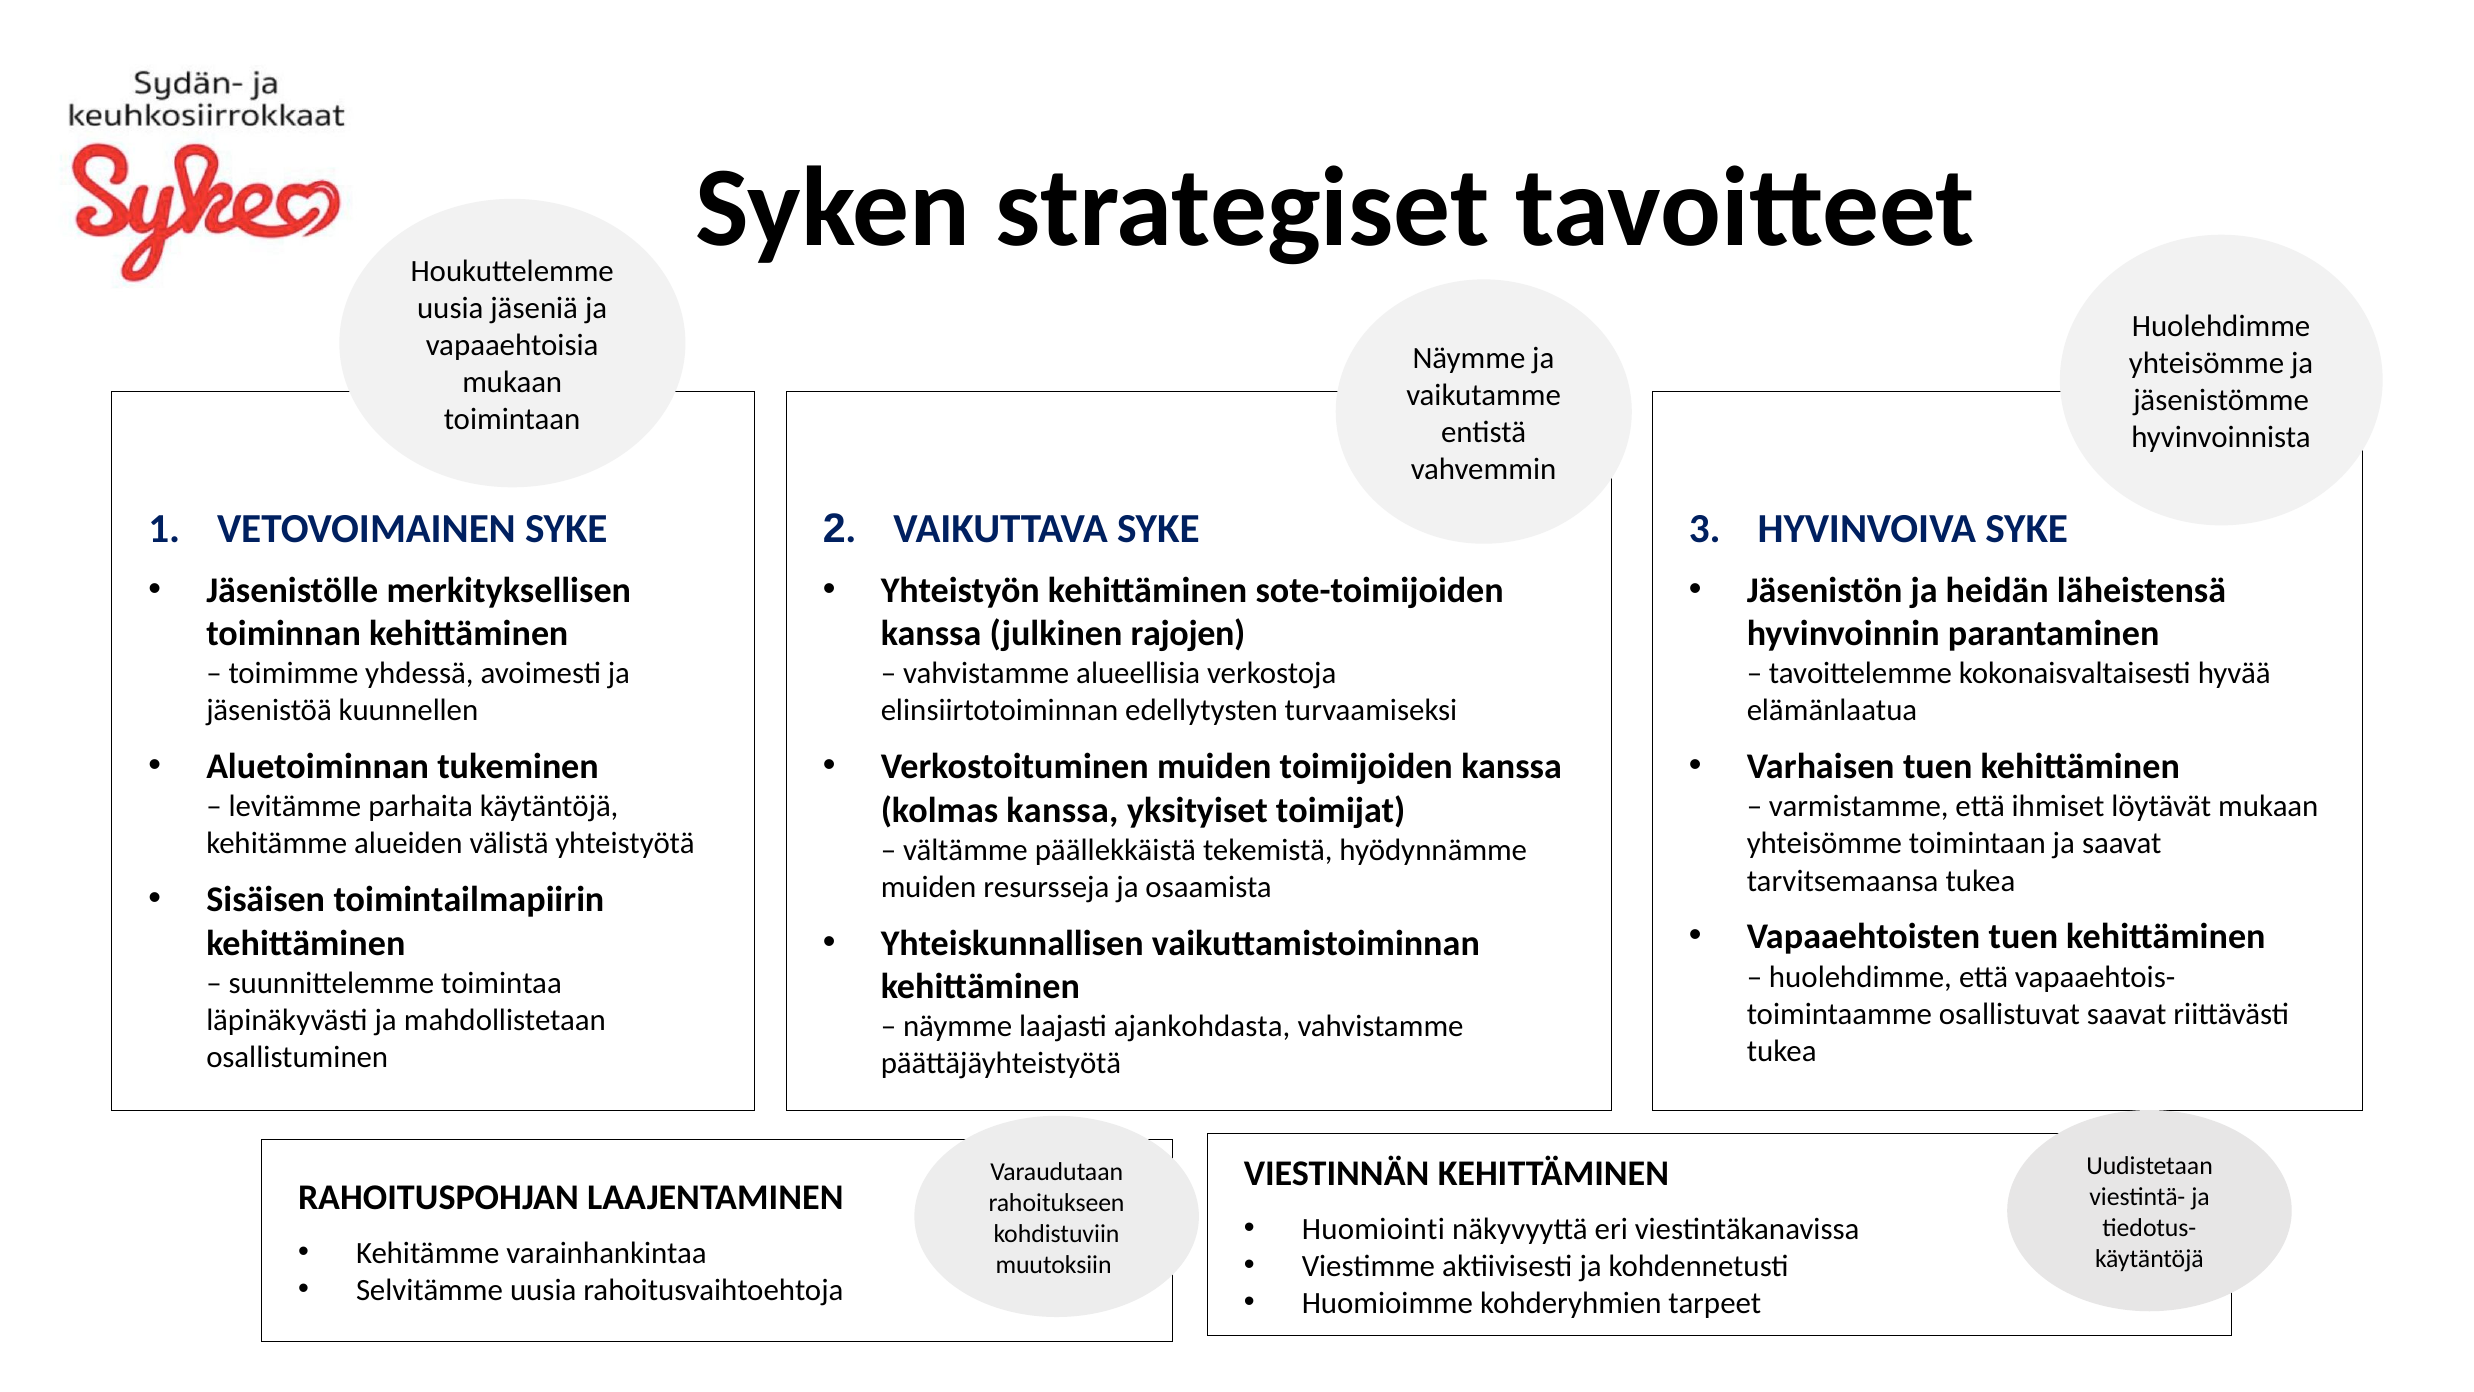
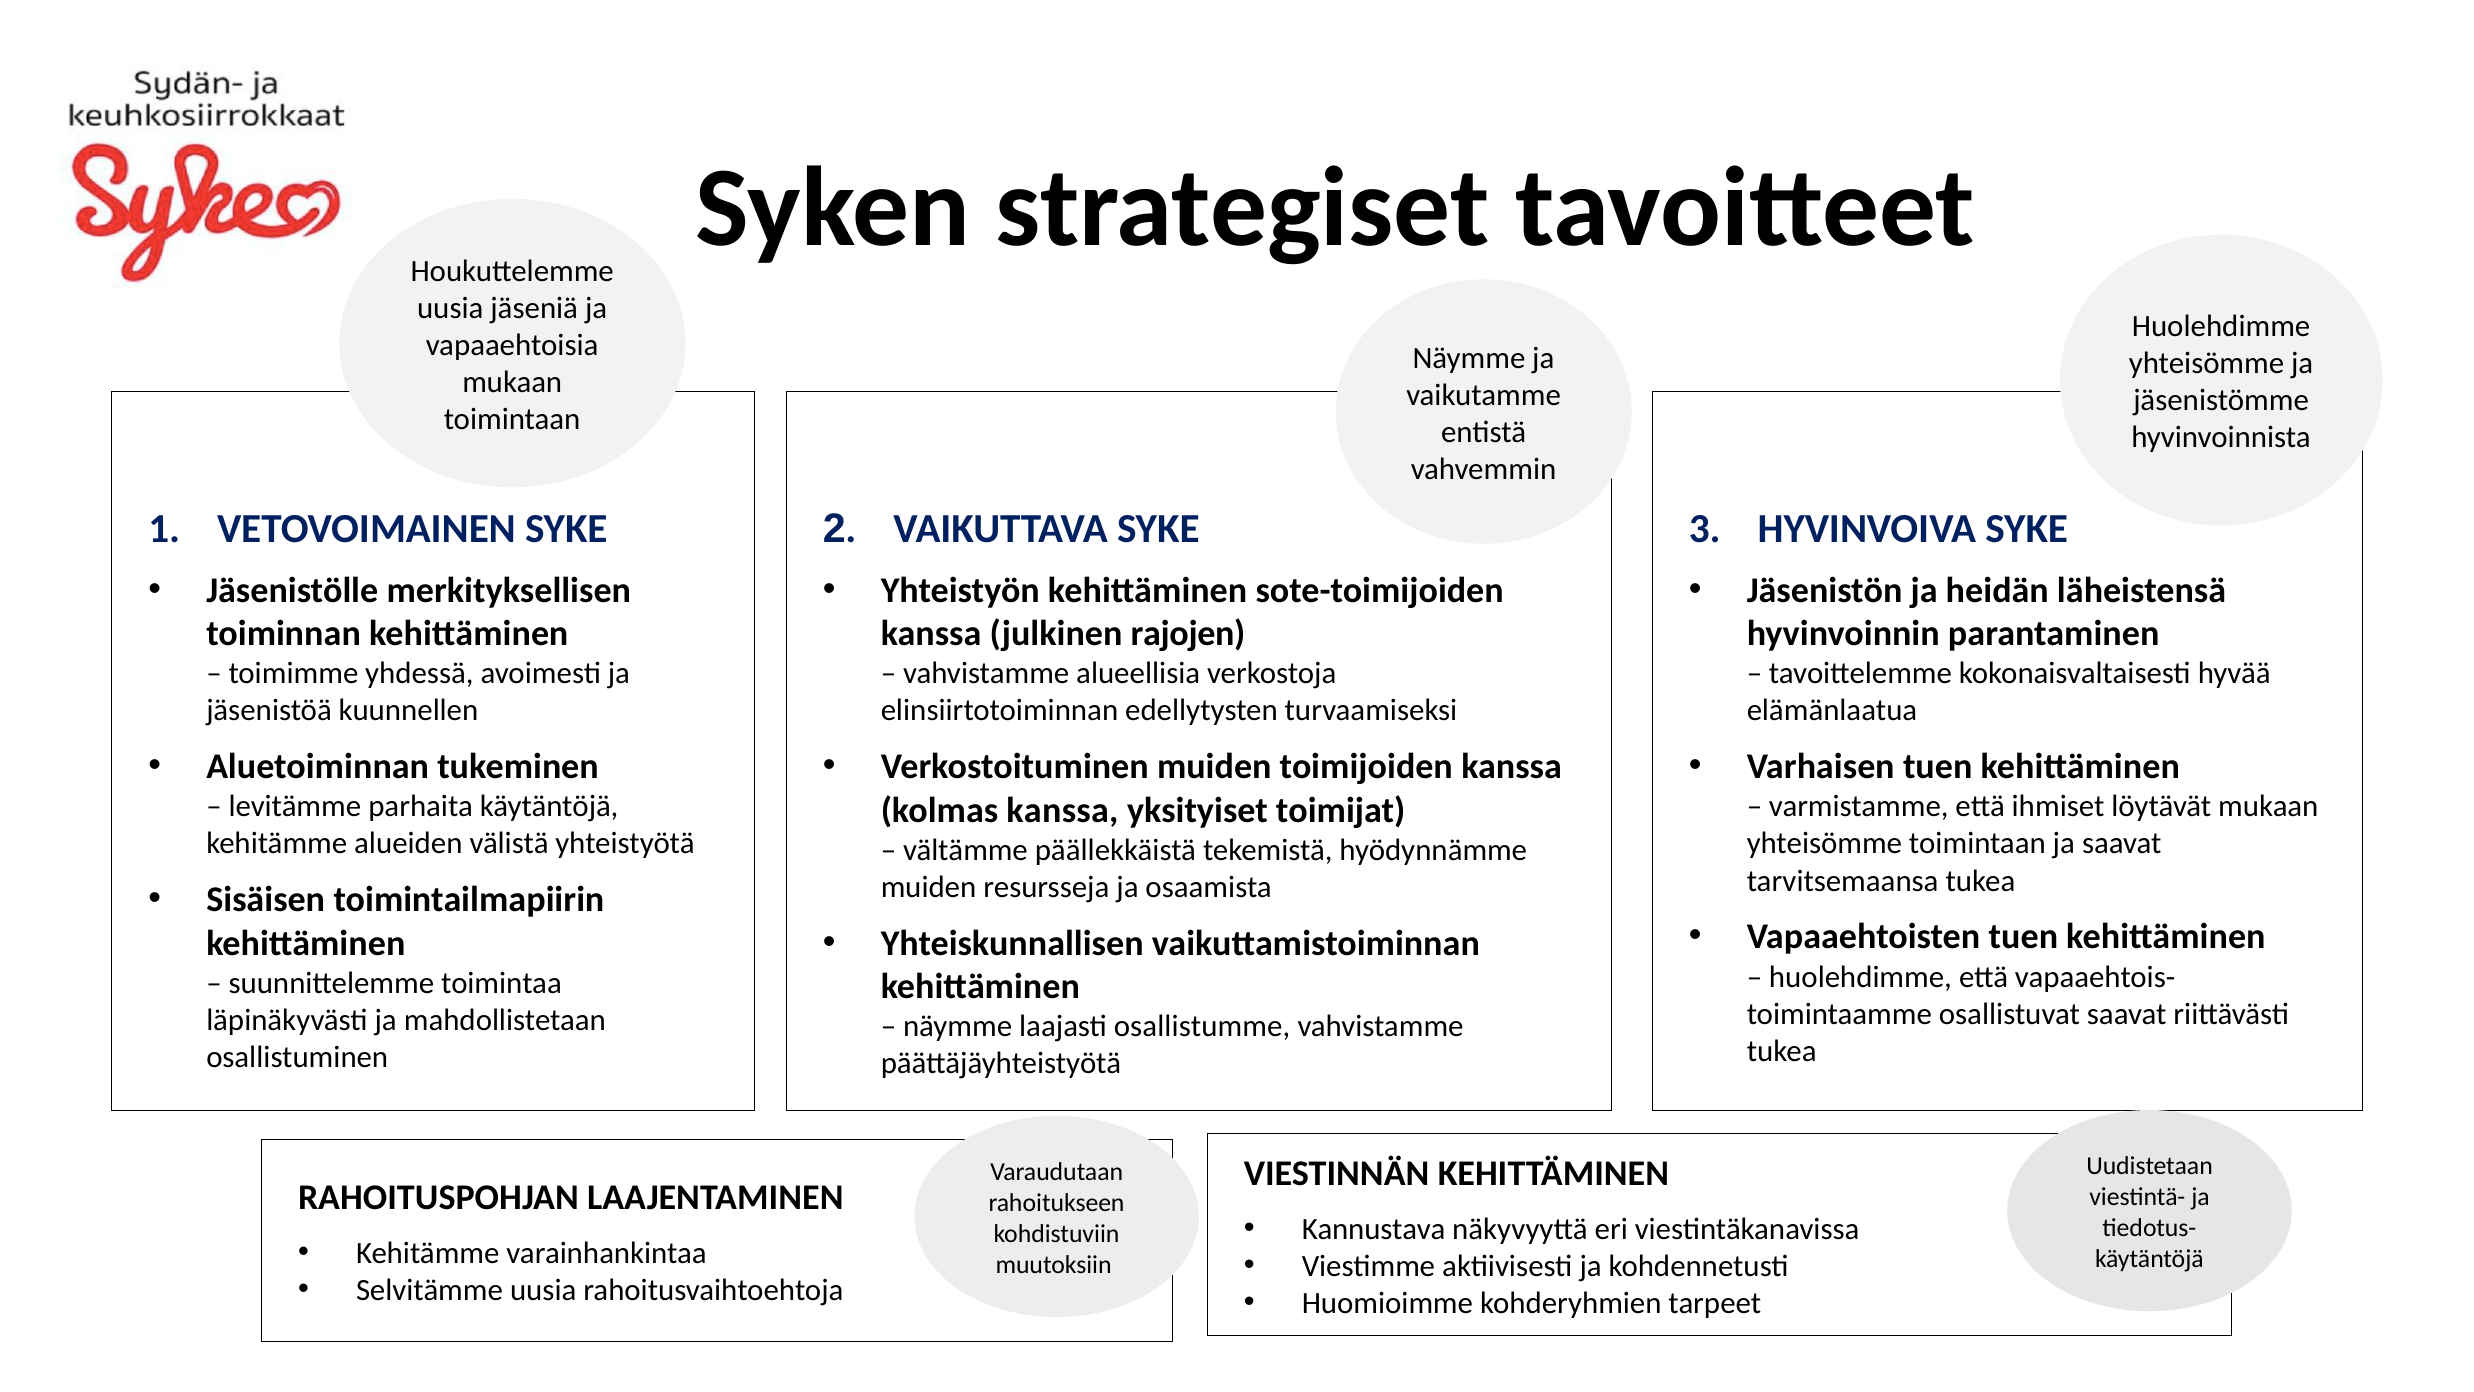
ajankohdasta: ajankohdasta -> osallistumme
Huomiointi: Huomiointi -> Kannustava
